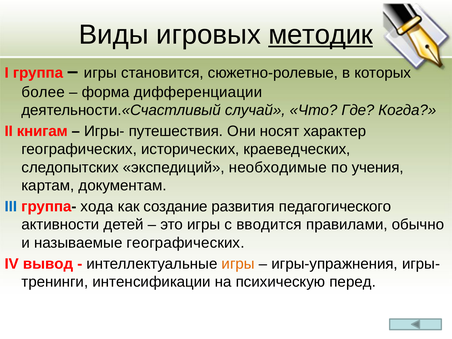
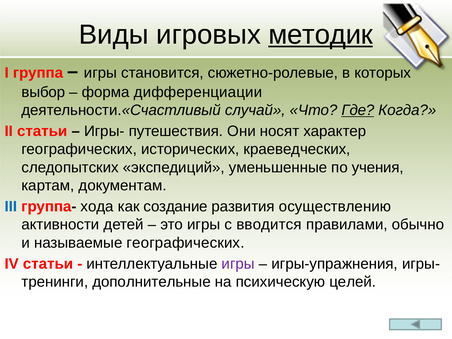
более: более -> выбор
Где underline: none -> present
II книгам: книгам -> статьи
необходимые: необходимые -> уменьшенные
педагогического: педагогического -> осуществлению
IV вывод: вывод -> статьи
игры at (238, 264) colour: orange -> purple
интенсификации: интенсификации -> дополнительные
перед: перед -> целей
